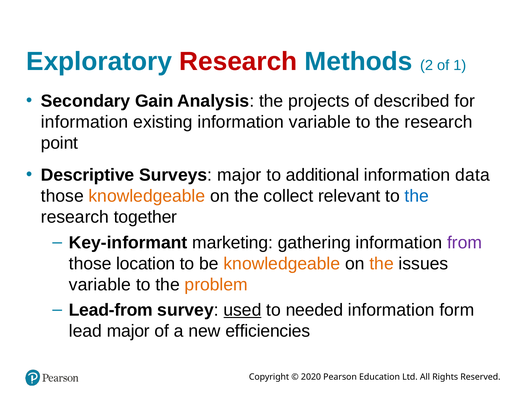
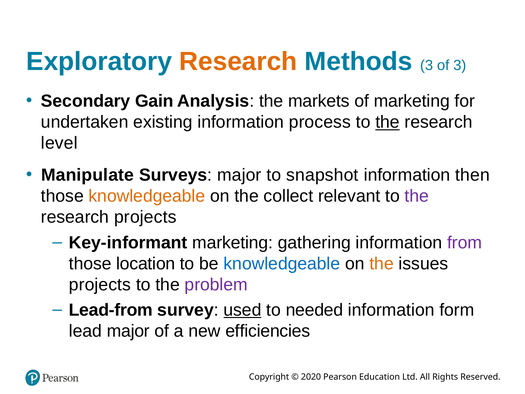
Research at (238, 61) colour: red -> orange
Methods 2: 2 -> 3
of 1: 1 -> 3
projects: projects -> markets
of described: described -> marketing
information at (85, 122): information -> undertaken
information variable: variable -> process
the at (388, 122) underline: none -> present
point: point -> level
Descriptive: Descriptive -> Manipulate
additional: additional -> snapshot
data: data -> then
the at (417, 196) colour: blue -> purple
research together: together -> projects
knowledgeable at (282, 263) colour: orange -> blue
variable at (100, 284): variable -> projects
problem colour: orange -> purple
